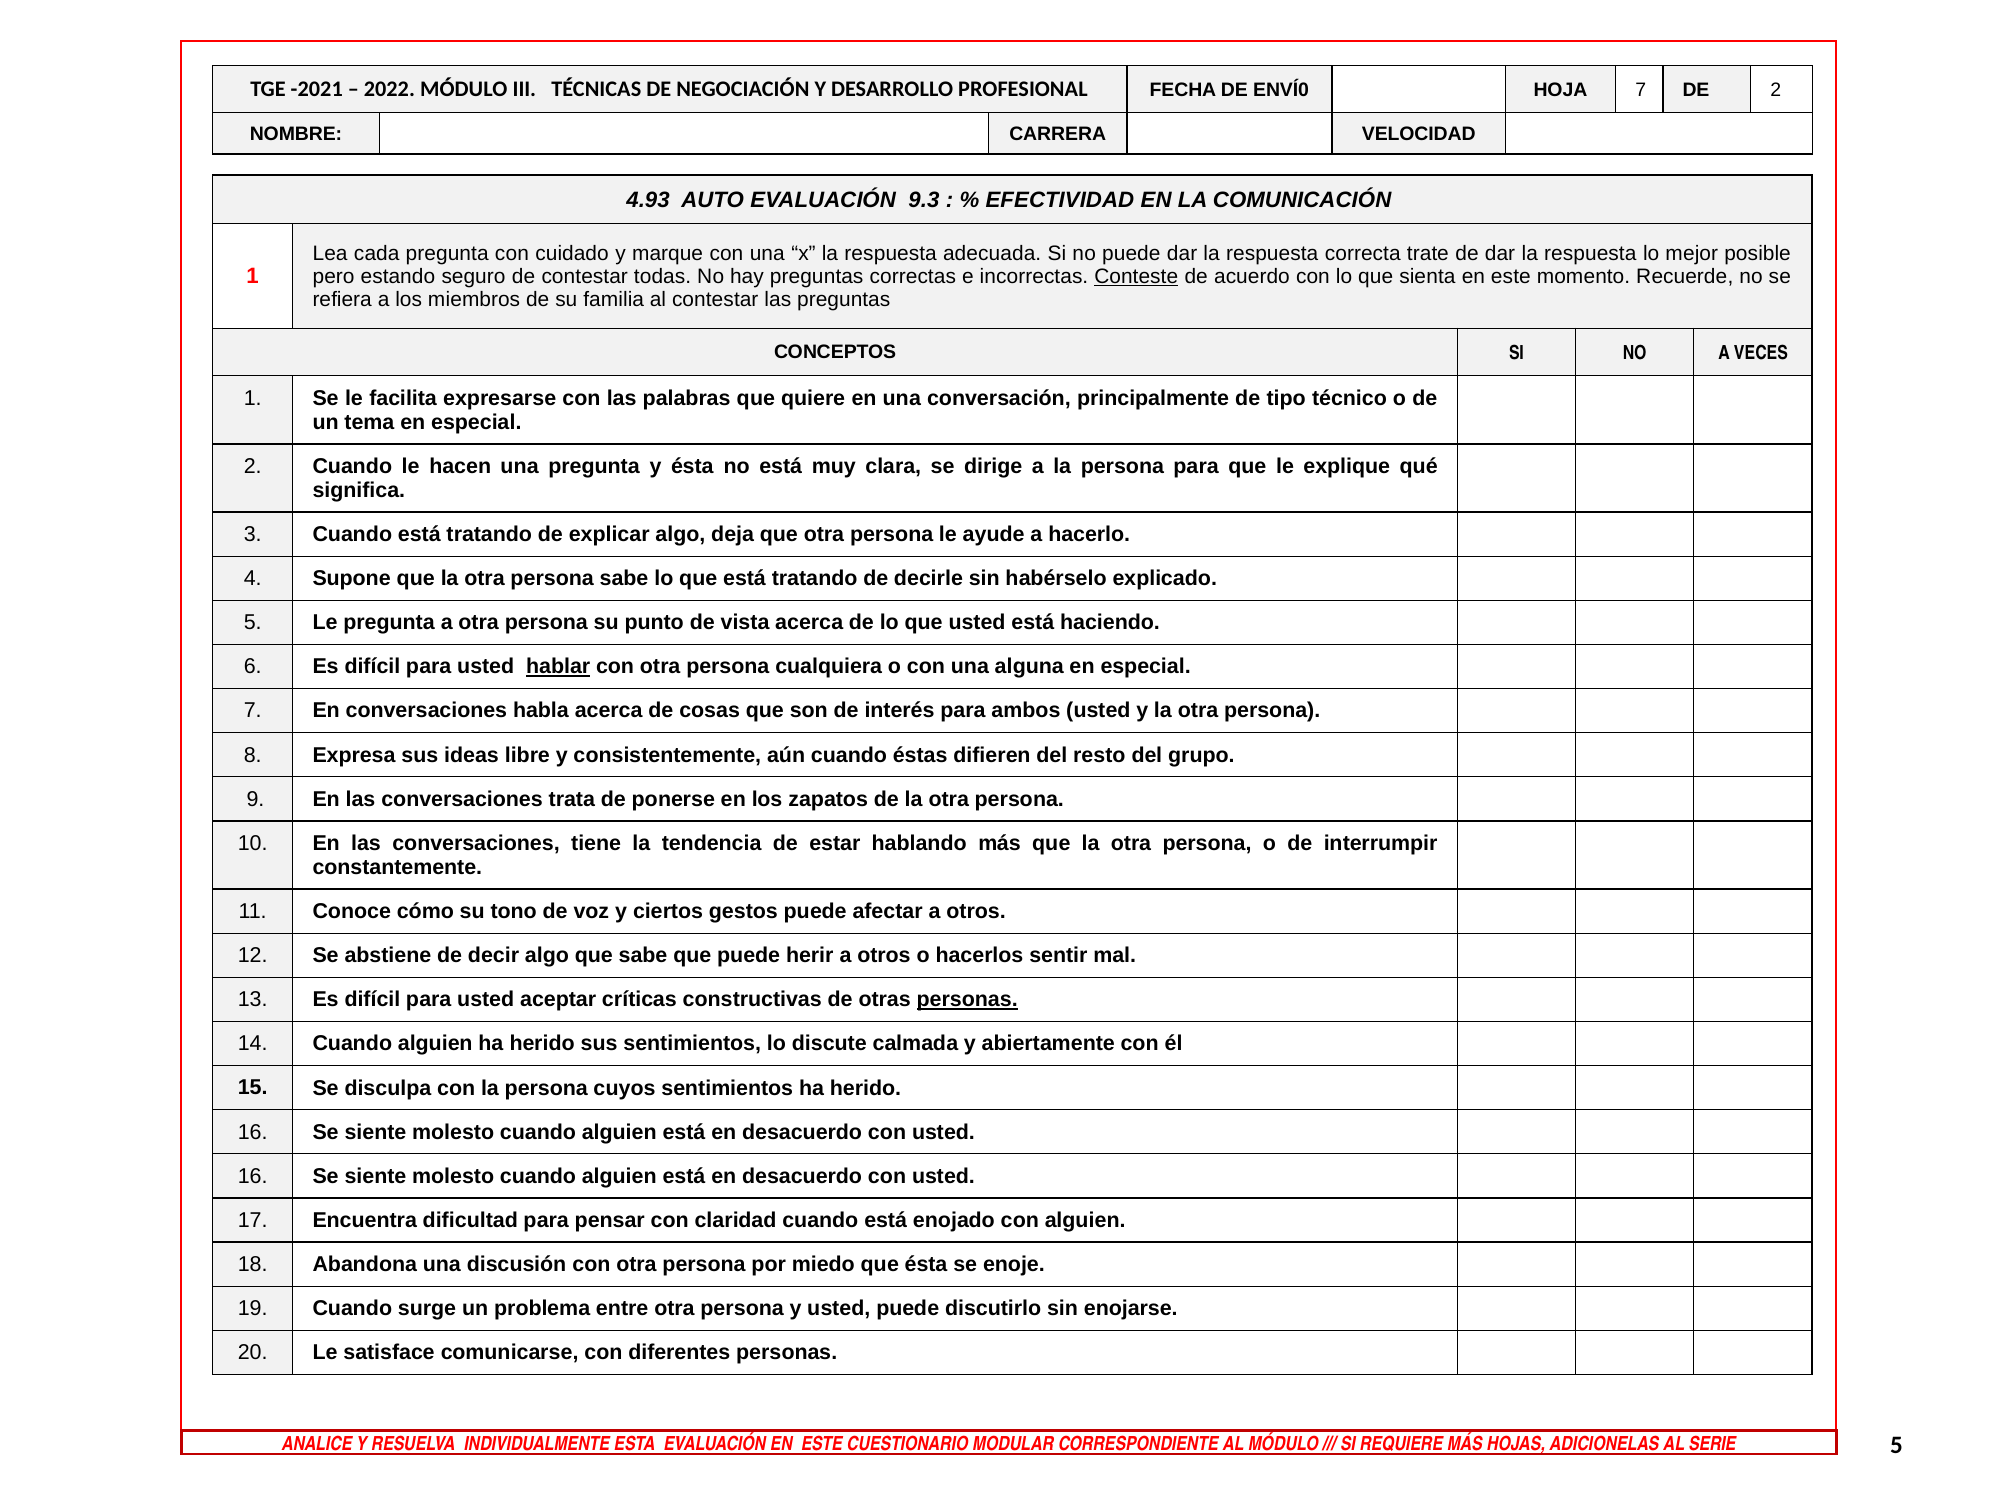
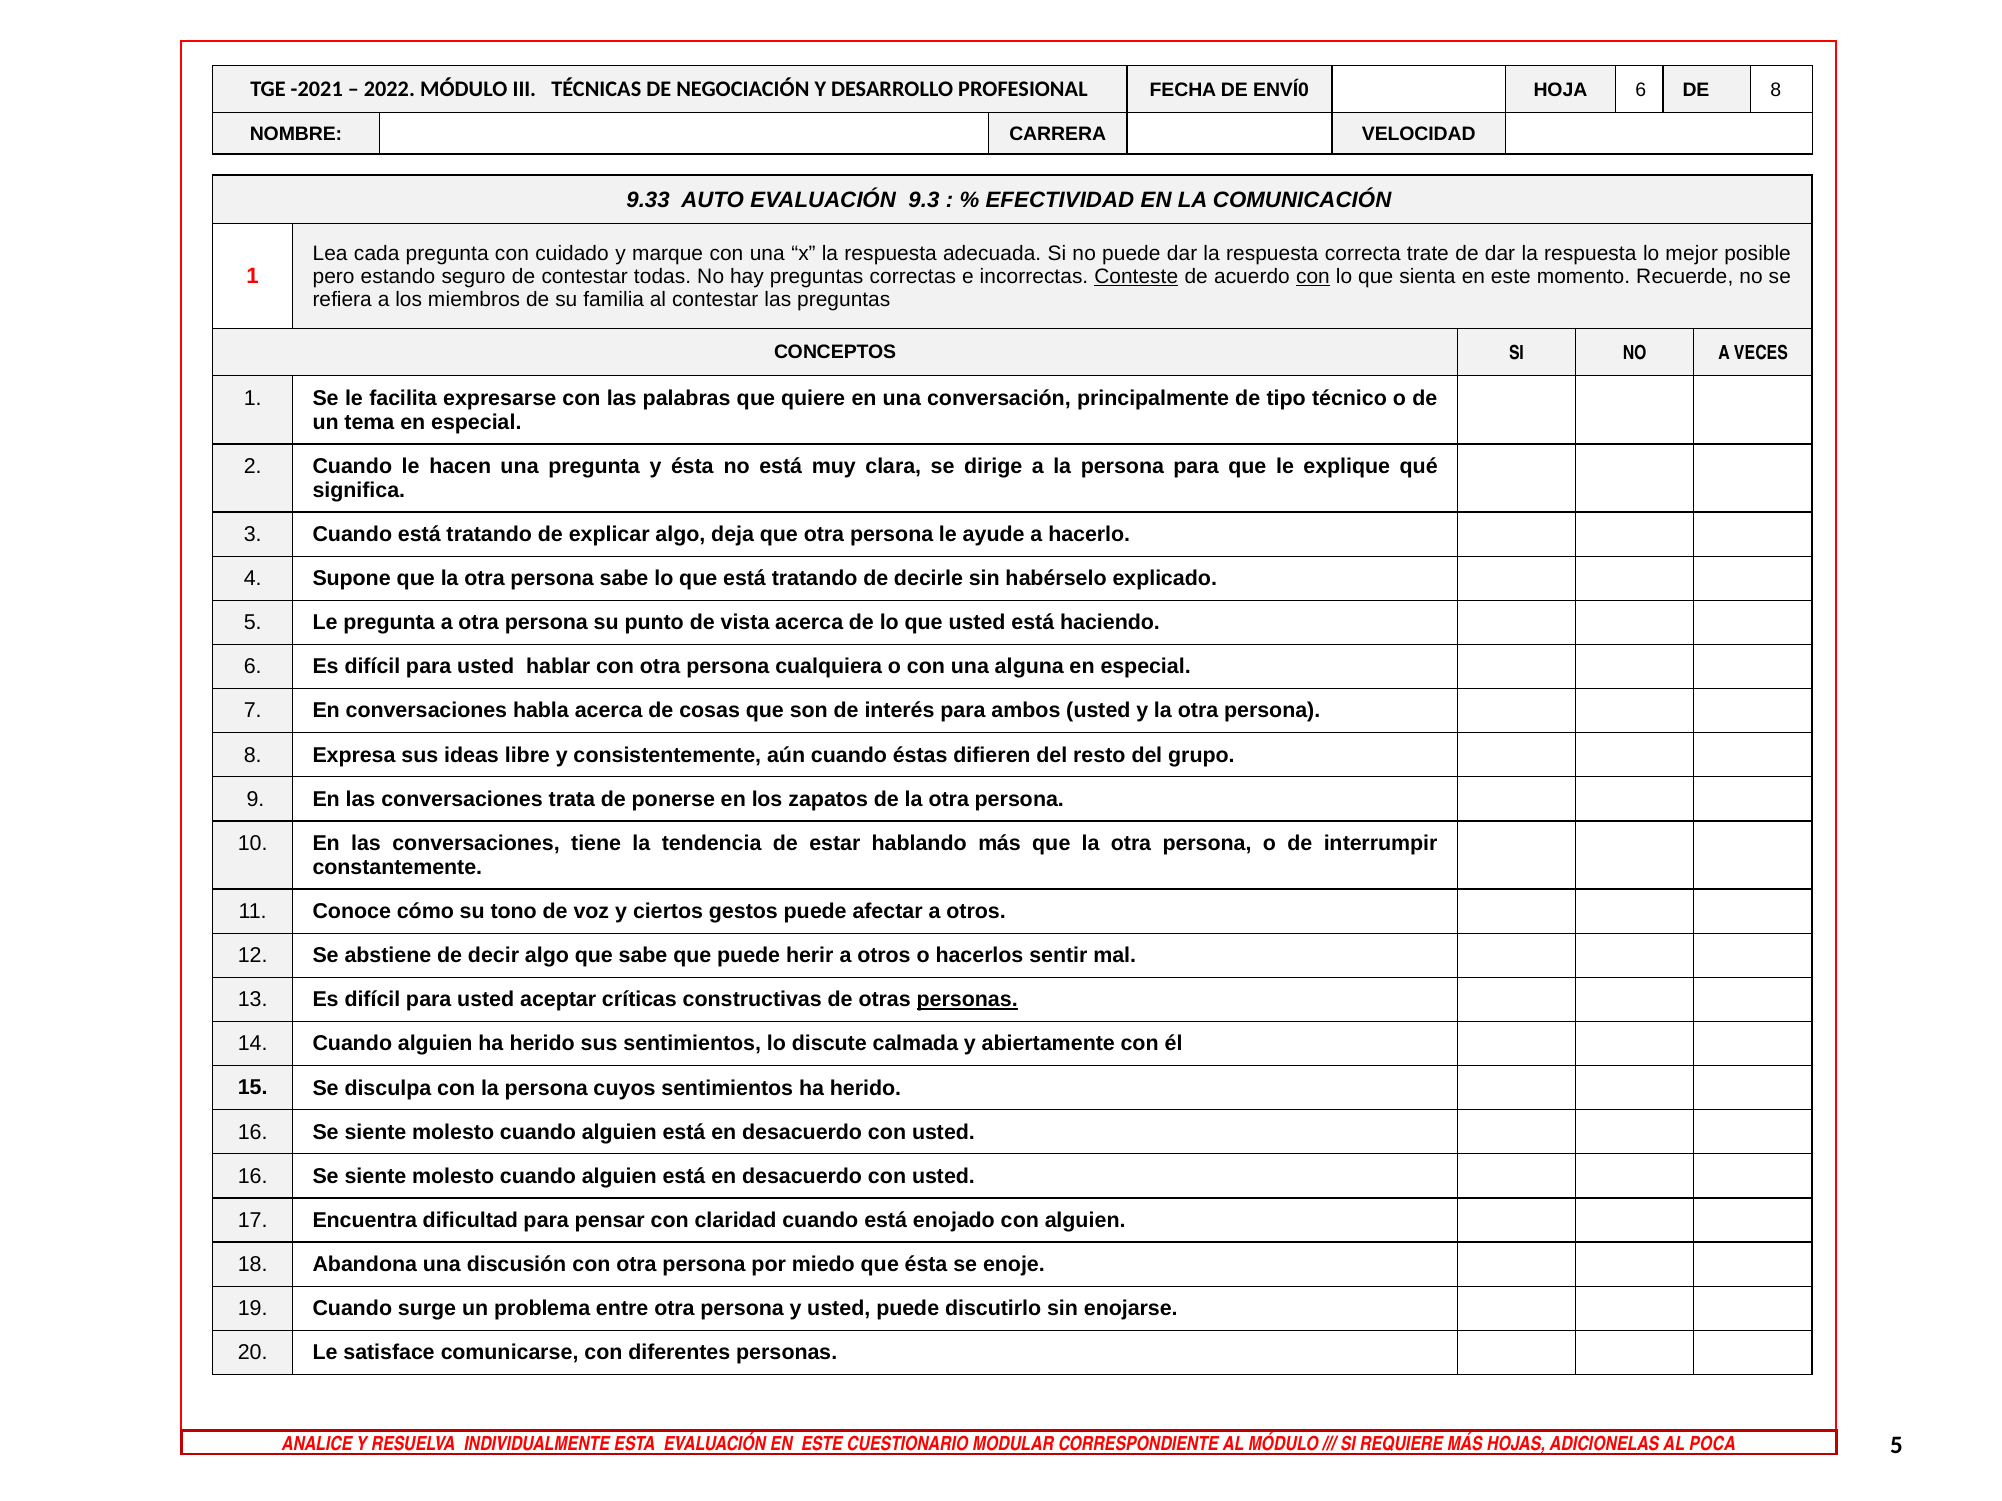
HOJA 7: 7 -> 6
DE 2: 2 -> 8
4.93: 4.93 -> 9.33
con at (1313, 277) underline: none -> present
hablar underline: present -> none
SERIE: SERIE -> POCA
